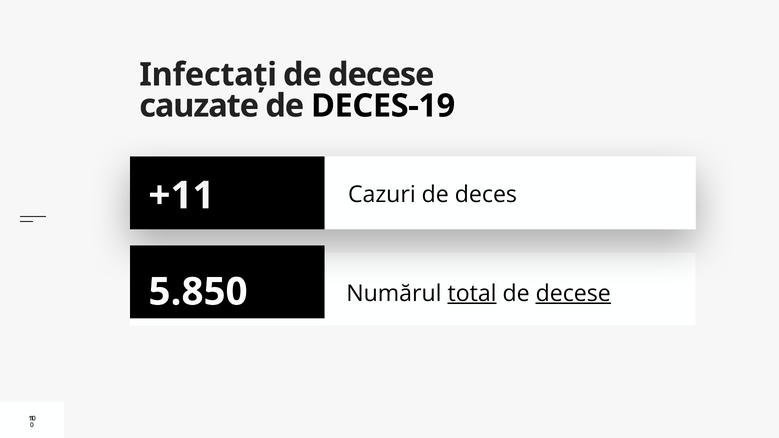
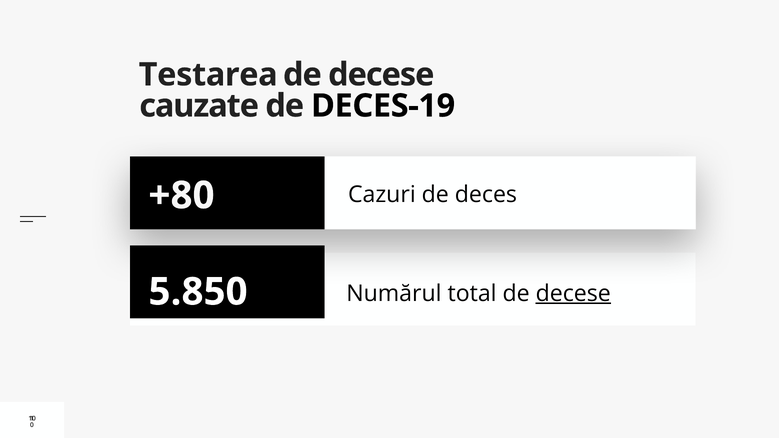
Infectați: Infectați -> Testarea
+11: +11 -> +80
total underline: present -> none
